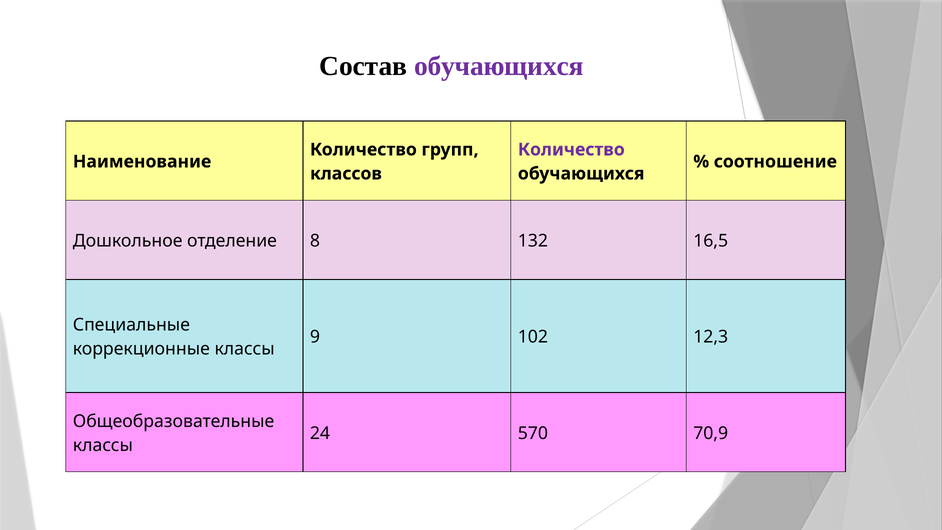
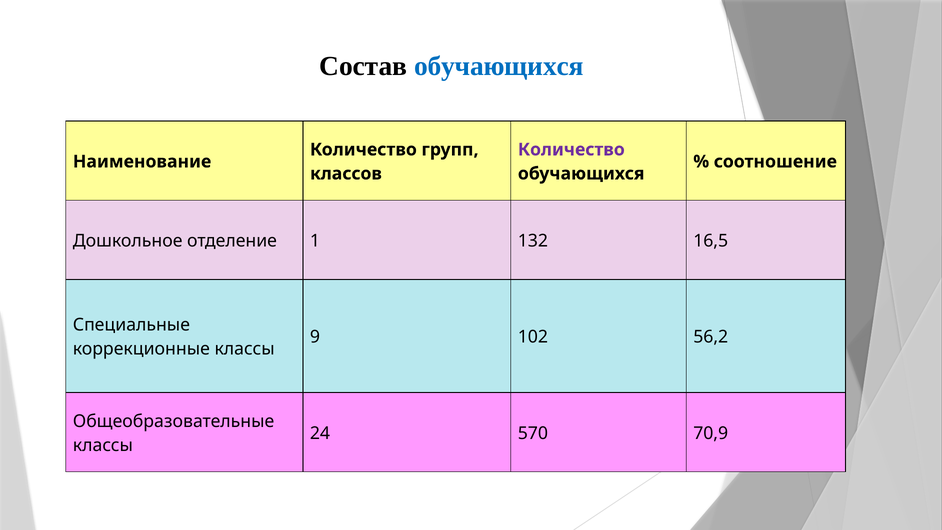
обучающихся at (499, 66) colour: purple -> blue
8: 8 -> 1
12,3: 12,3 -> 56,2
